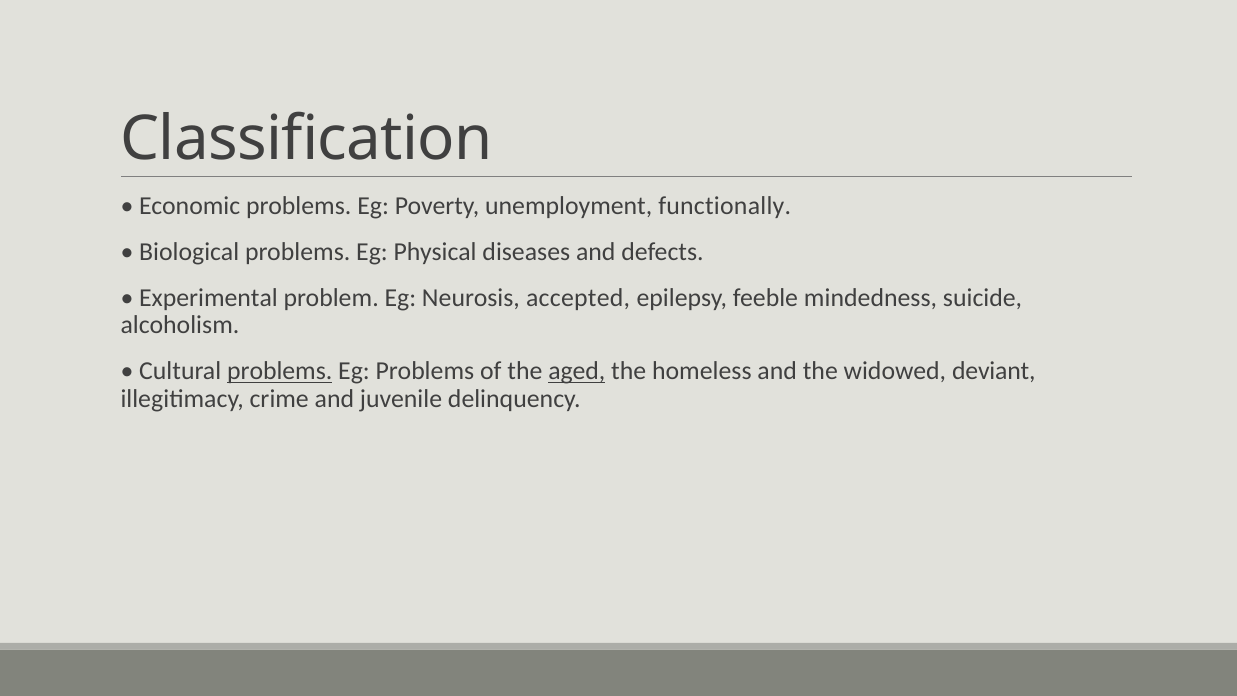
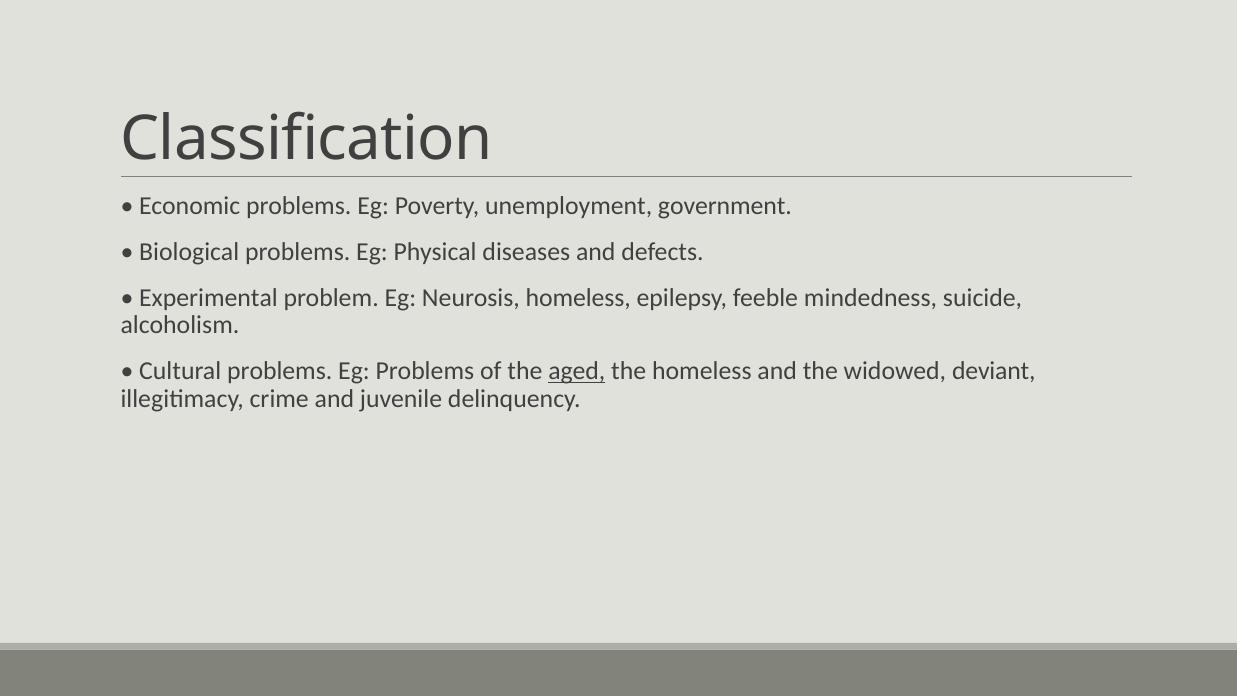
functionally: functionally -> government
Neurosis accepted: accepted -> homeless
problems at (280, 371) underline: present -> none
